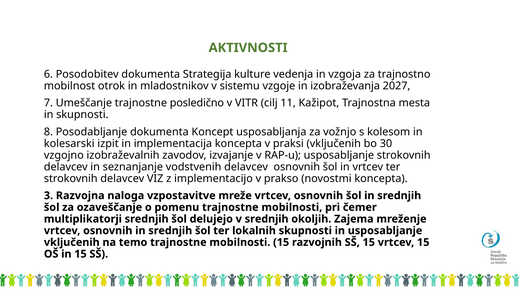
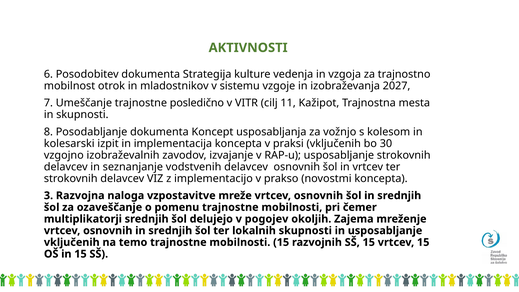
v srednjih: srednjih -> pogojev
